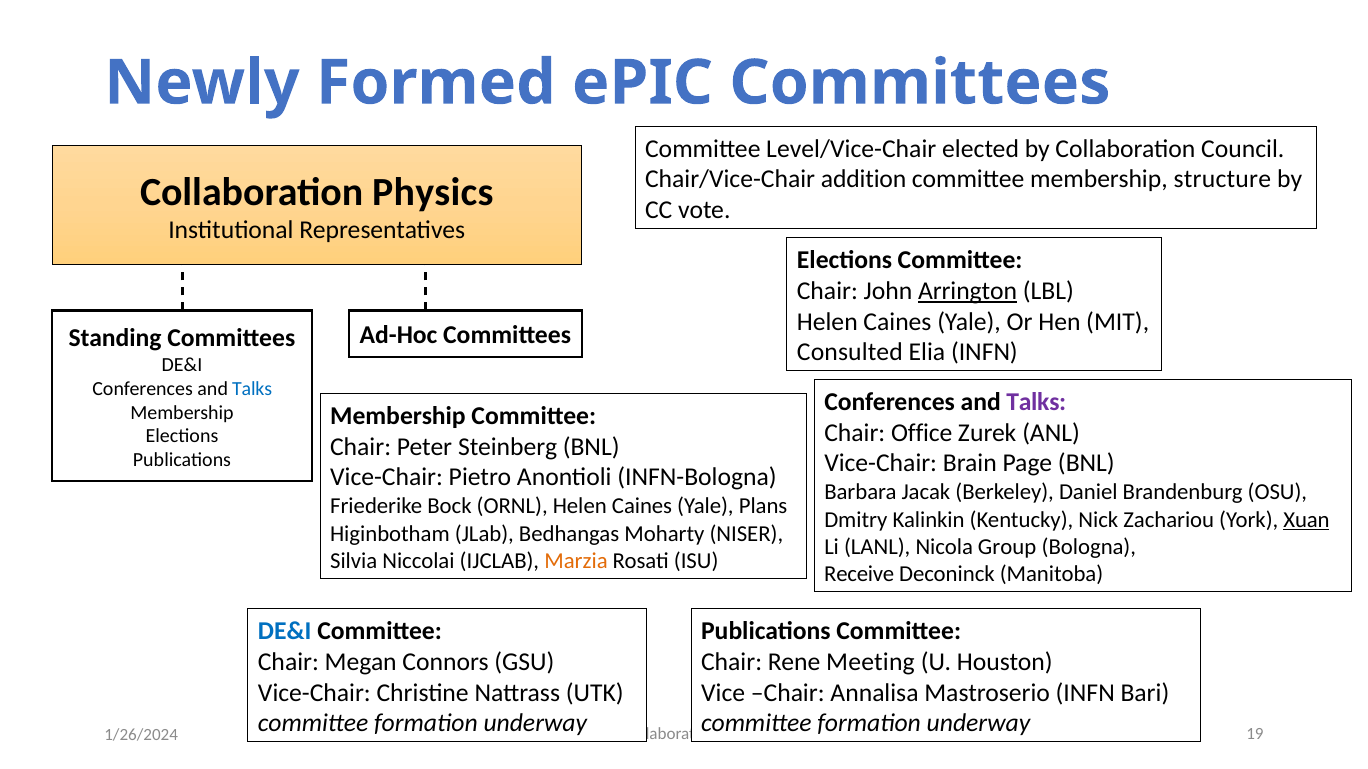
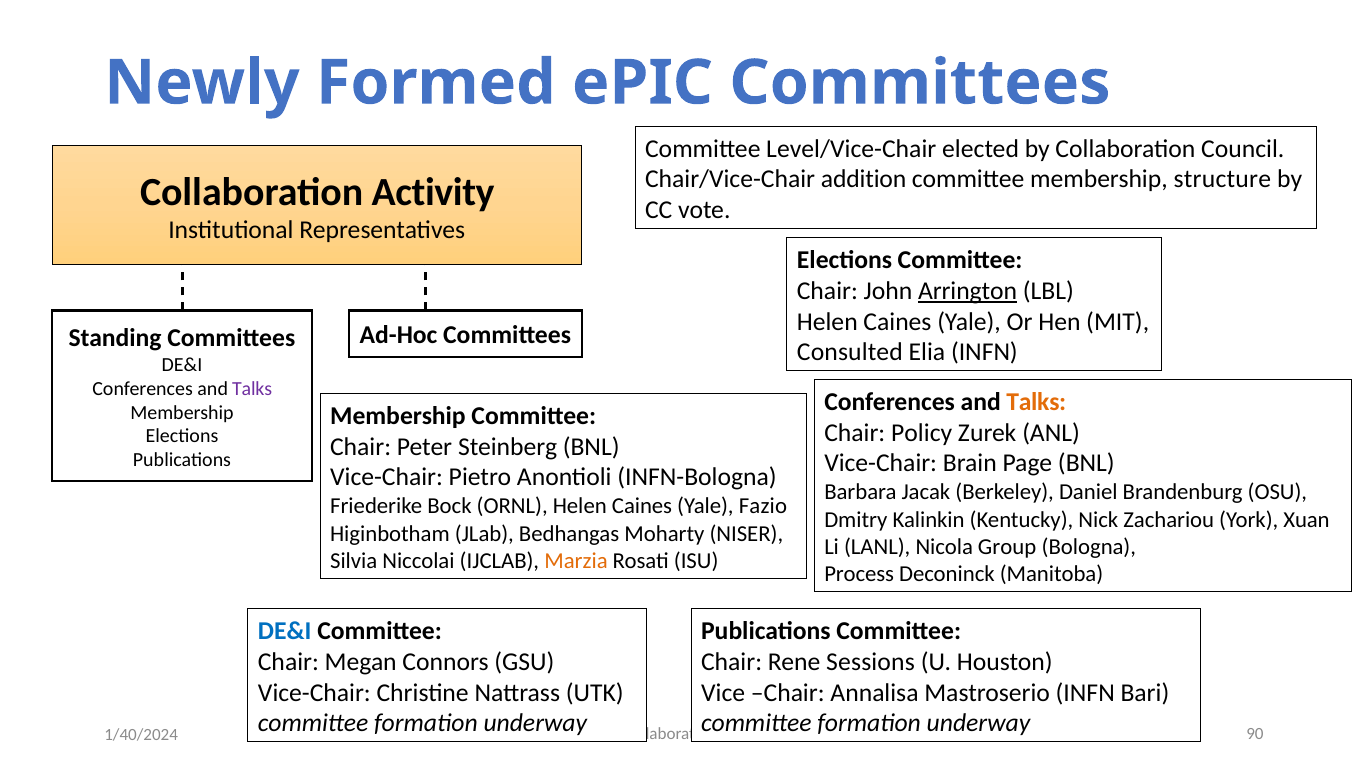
Physics: Physics -> Activity
Talks at (252, 389) colour: blue -> purple
Talks at (1036, 402) colour: purple -> orange
Office: Office -> Policy
Plans: Plans -> Fazio
Xuan underline: present -> none
Receive: Receive -> Process
Rene Meeting: Meeting -> Sessions
19: 19 -> 90
1/26/2024: 1/26/2024 -> 1/40/2024
